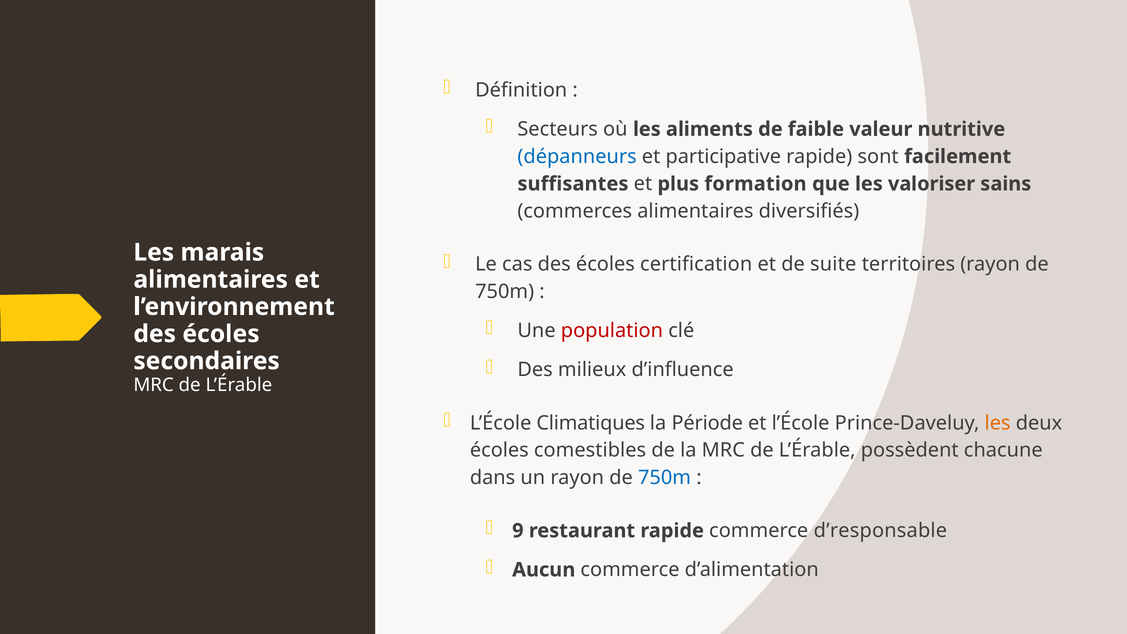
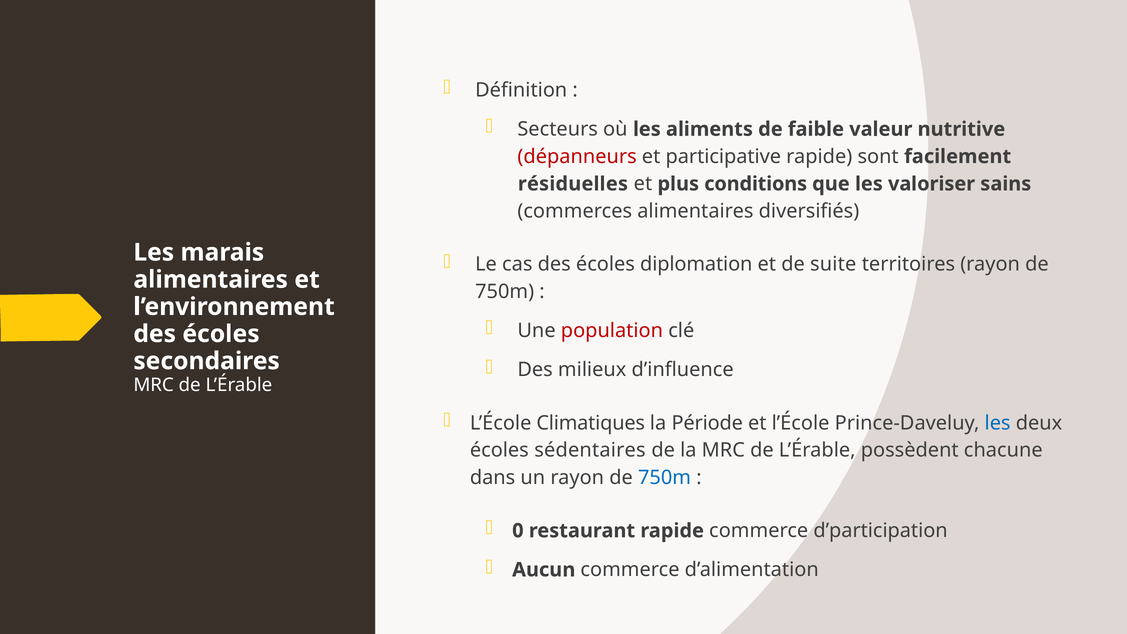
dépanneurs colour: blue -> red
suffisantes: suffisantes -> résiduelles
formation: formation -> conditions
certification: certification -> diplomation
les at (998, 423) colour: orange -> blue
comestibles: comestibles -> sédentaires
9: 9 -> 0
d’responsable: d’responsable -> d’participation
